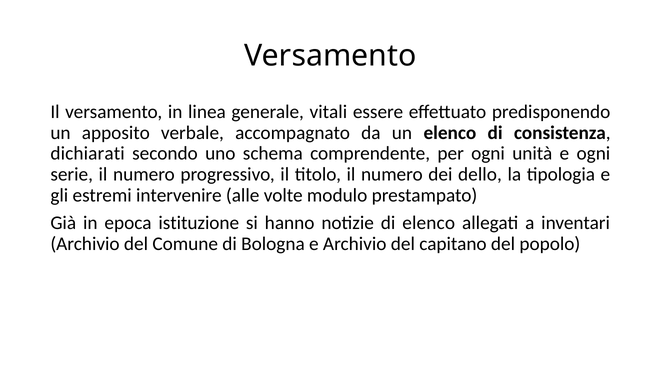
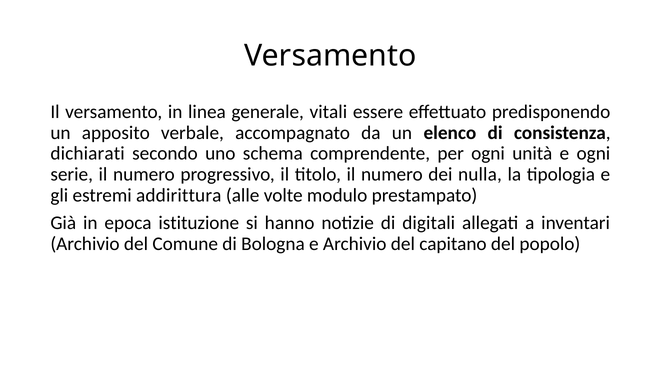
dello: dello -> nulla
intervenire: intervenire -> addirittura
di elenco: elenco -> digitali
